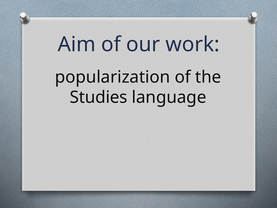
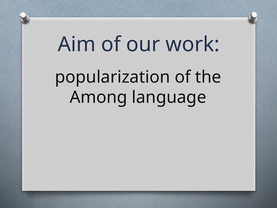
Studies: Studies -> Among
